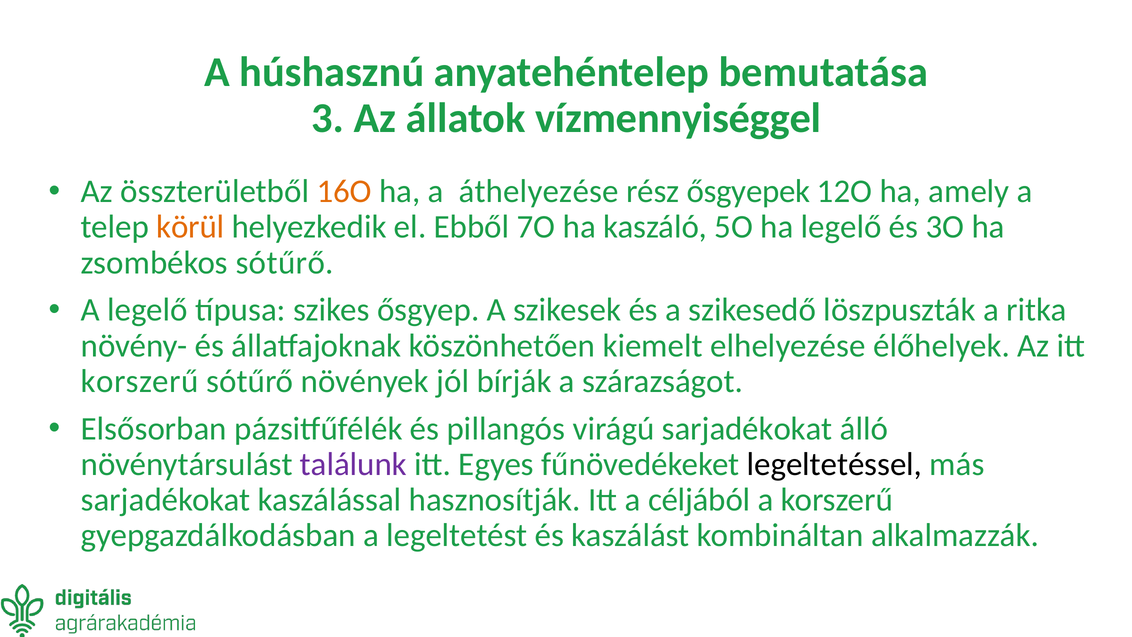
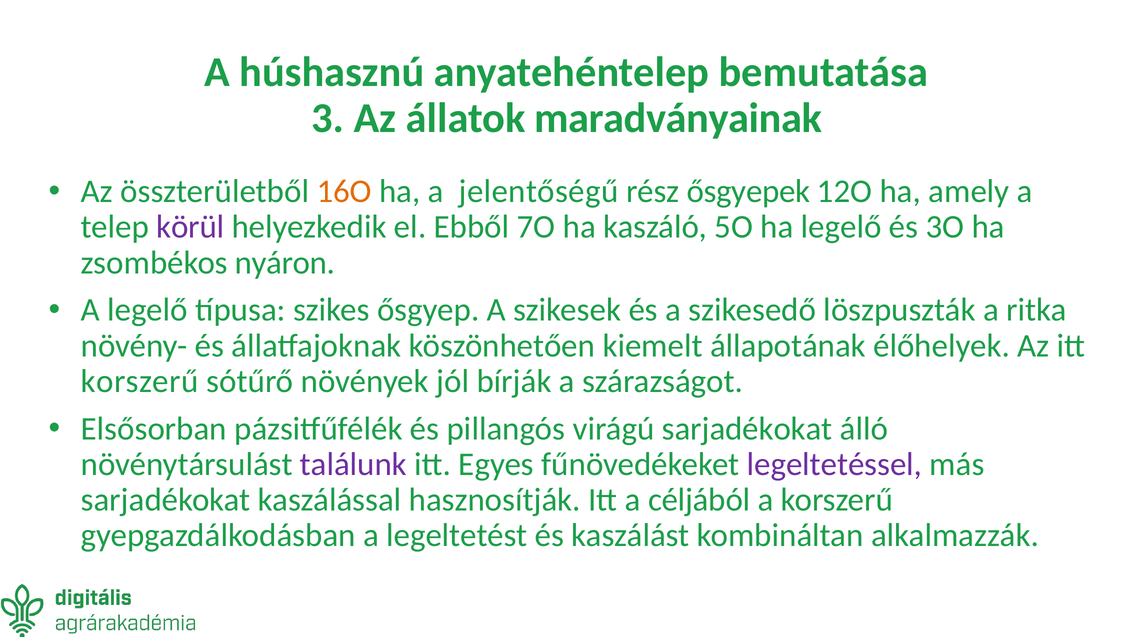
vízmennyiséggel: vízmennyiséggel -> maradványainak
áthelyezése: áthelyezése -> jelentőségű
körül colour: orange -> purple
zsombékos sótűrő: sótűrő -> nyáron
elhelyezése: elhelyezése -> állapotának
legeltetéssel colour: black -> purple
